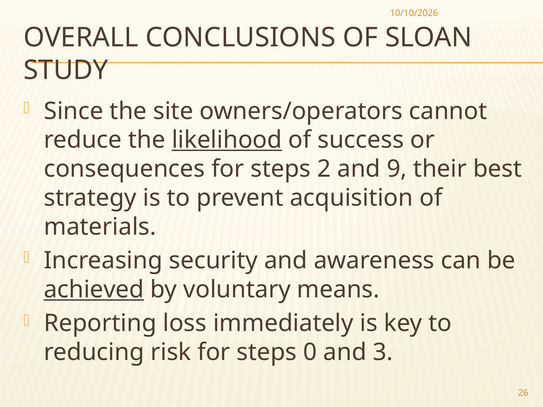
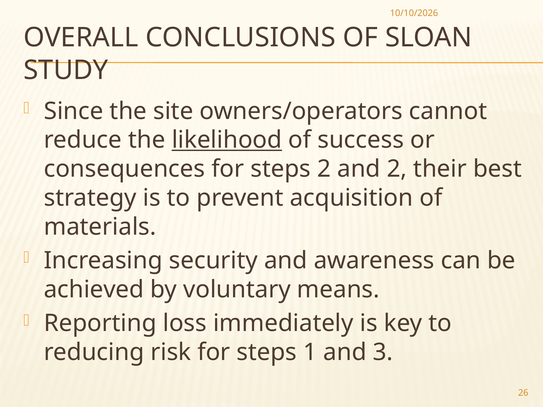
and 9: 9 -> 2
achieved underline: present -> none
0: 0 -> 1
